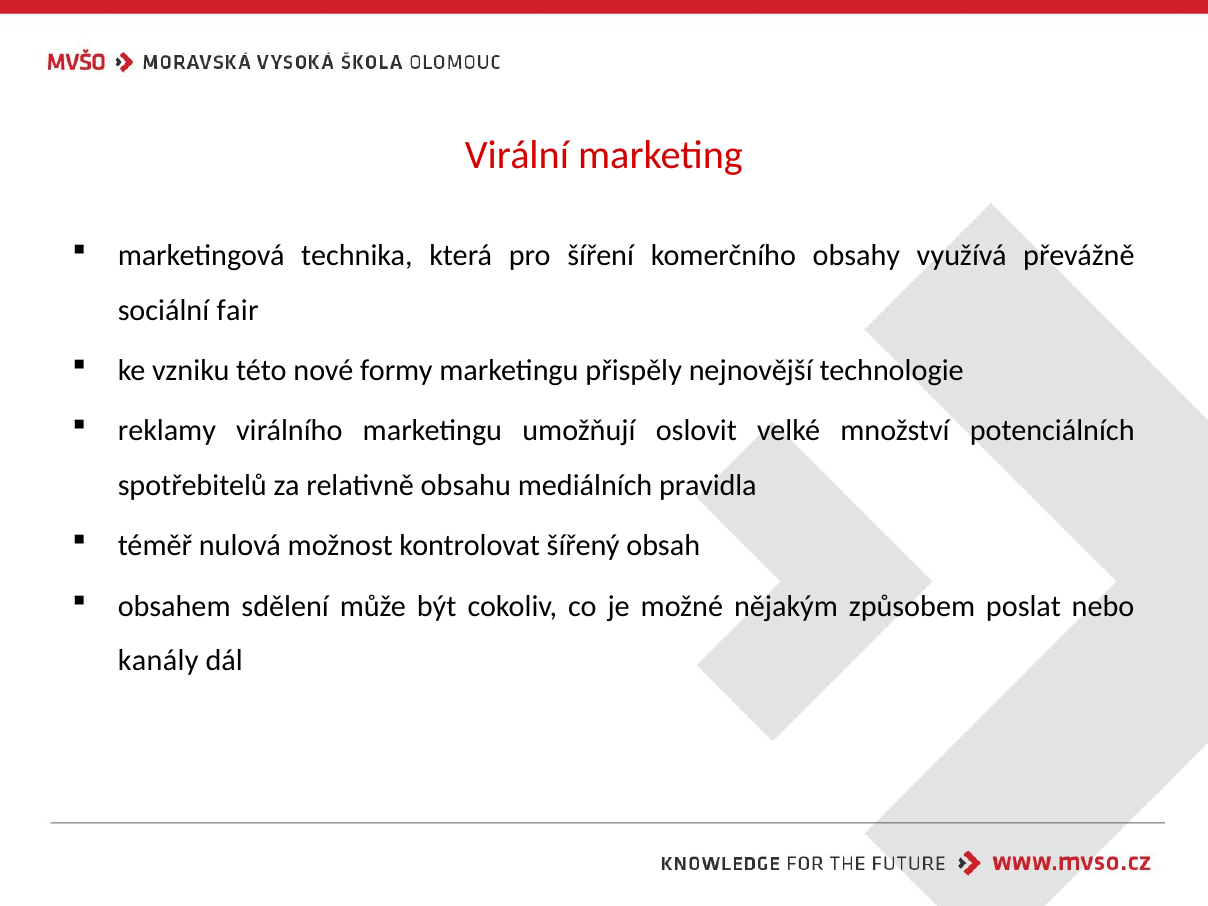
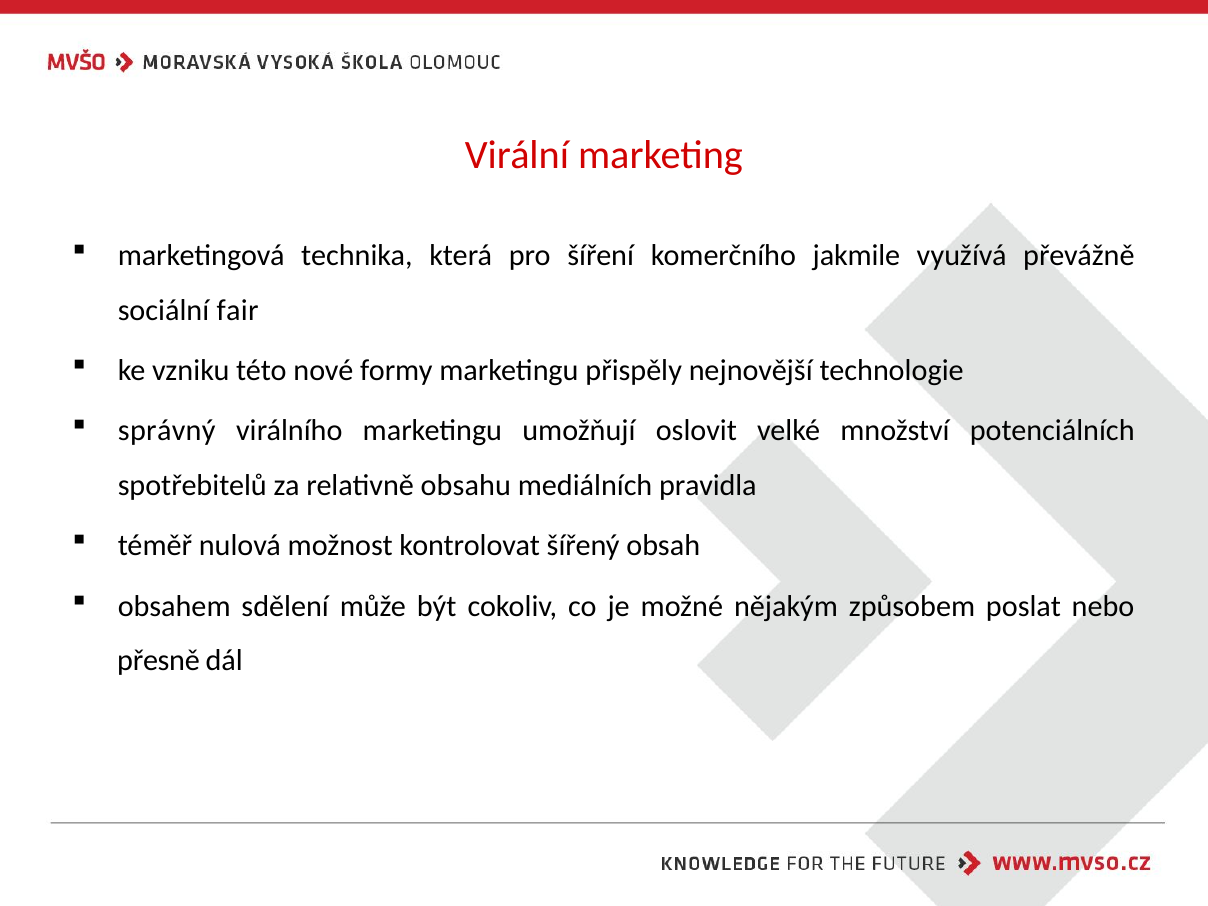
obsahy: obsahy -> jakmile
reklamy: reklamy -> správný
kanály: kanály -> přesně
